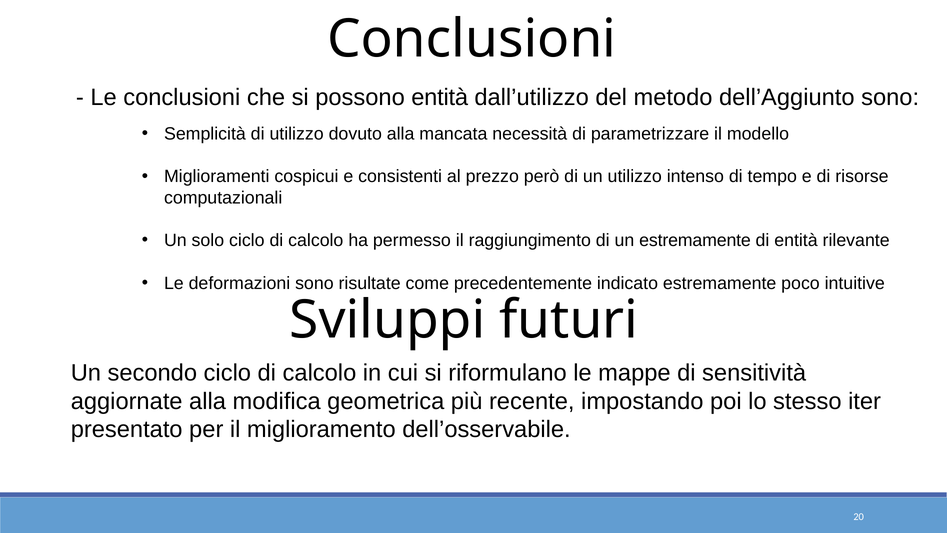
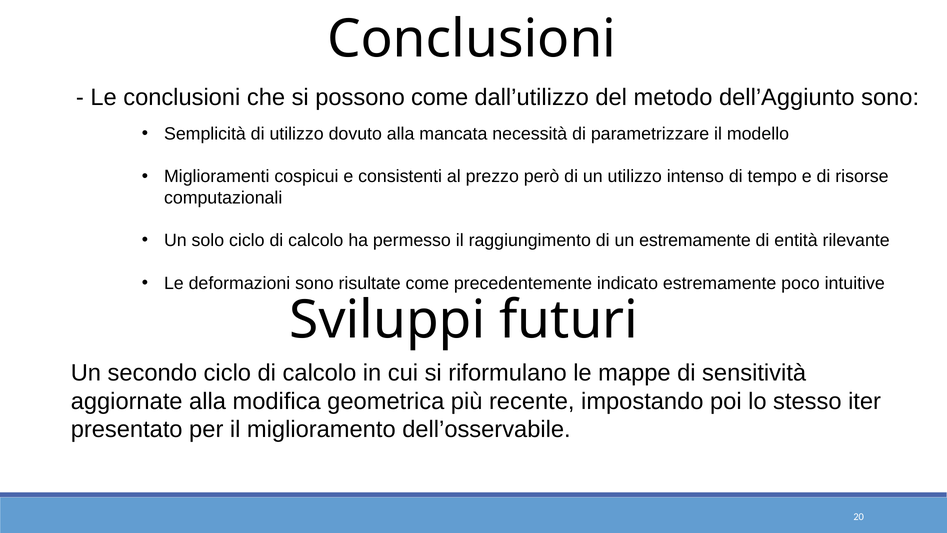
possono entità: entità -> come
